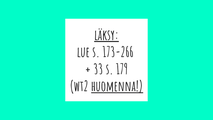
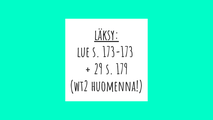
173-266: 173-266 -> 173-173
33: 33 -> 29
huomenna underline: present -> none
